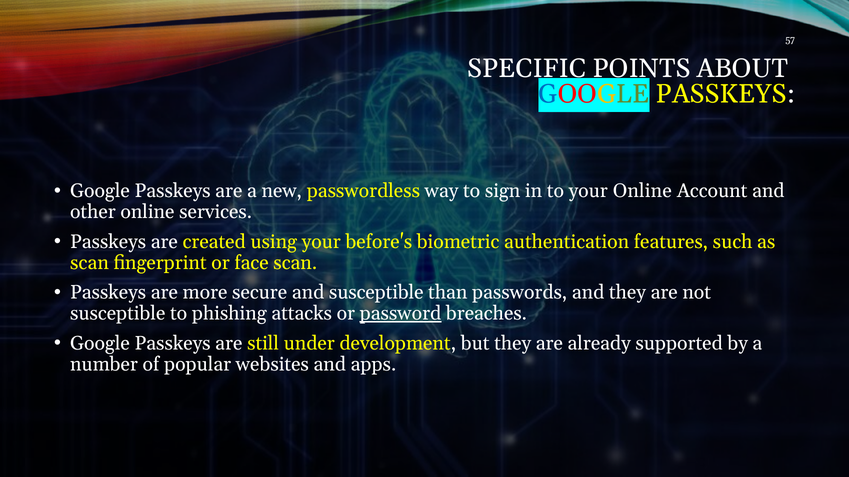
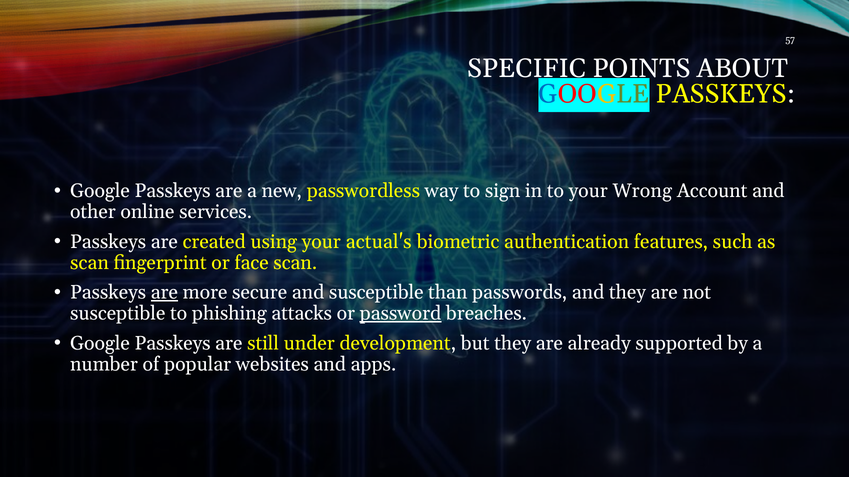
your Online: Online -> Wrong
before's: before's -> actual's
are at (164, 293) underline: none -> present
